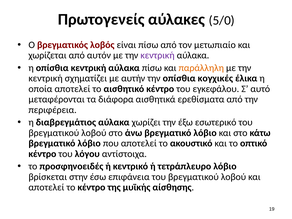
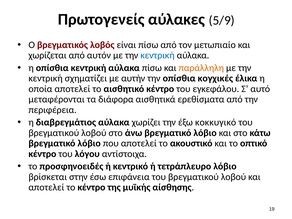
5/0: 5/0 -> 5/9
κεντρική at (157, 55) colour: purple -> blue
εσωτερικό: εσωτερικό -> κοκκυγικό
